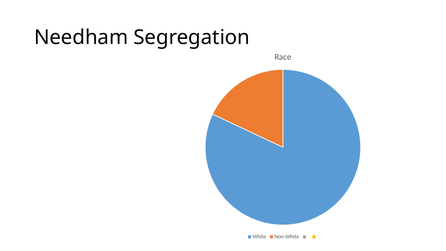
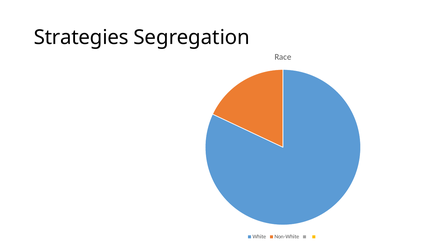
Needham: Needham -> Strategies
